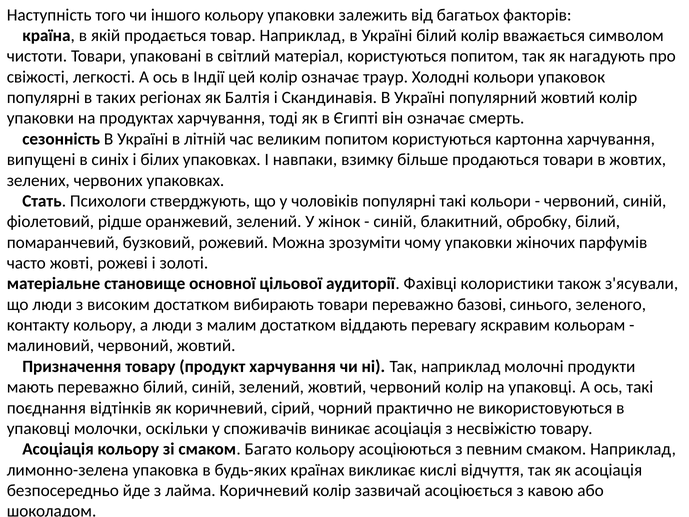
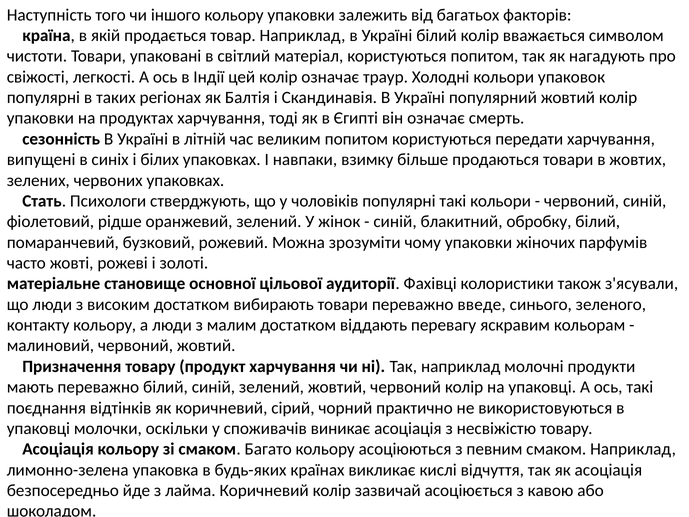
картонна: картонна -> передати
базові: базові -> введе
